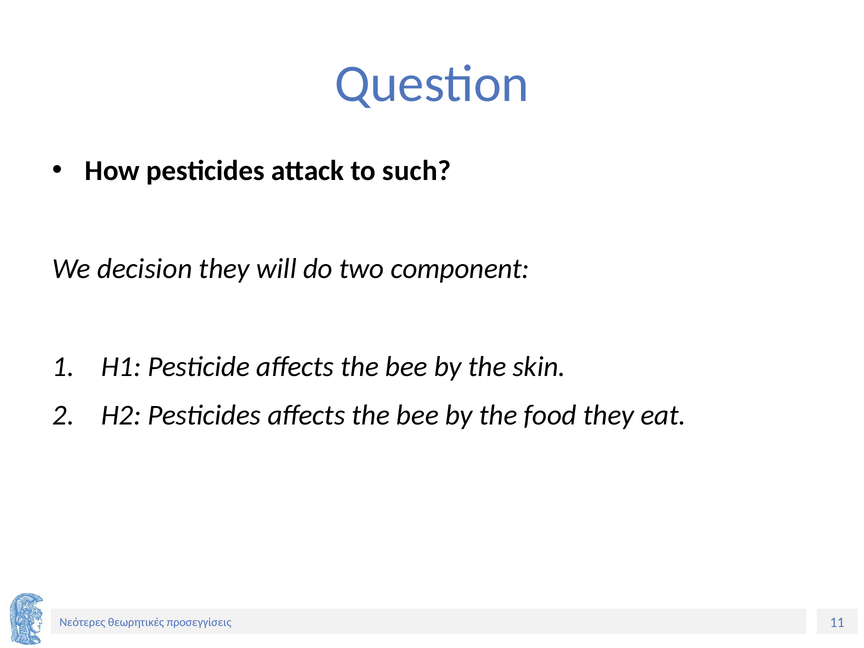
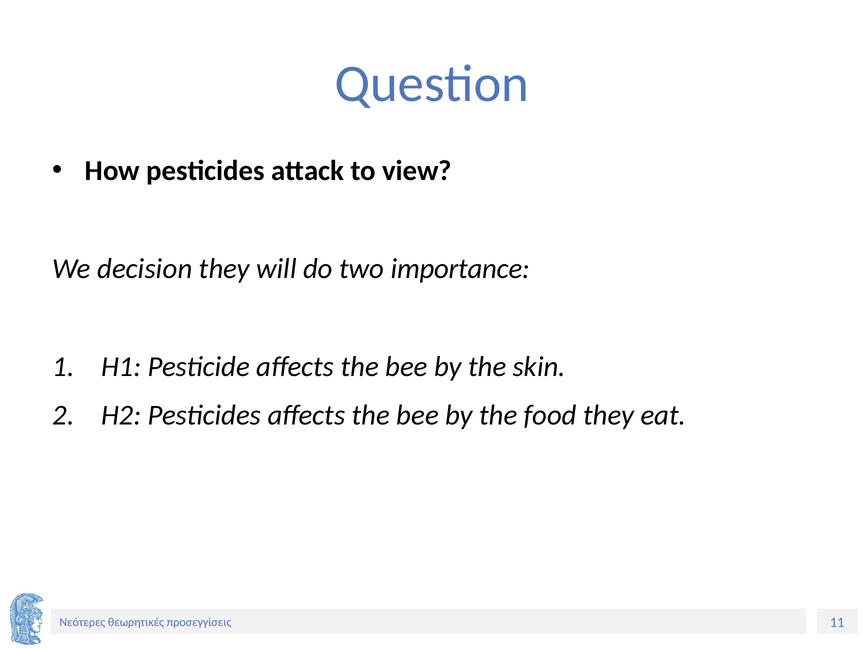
such: such -> view
component: component -> importance
